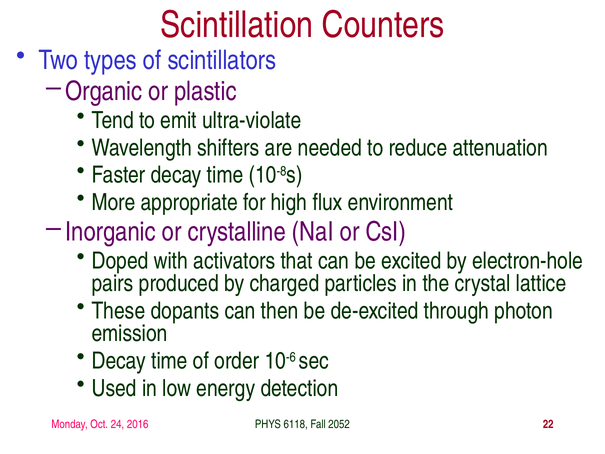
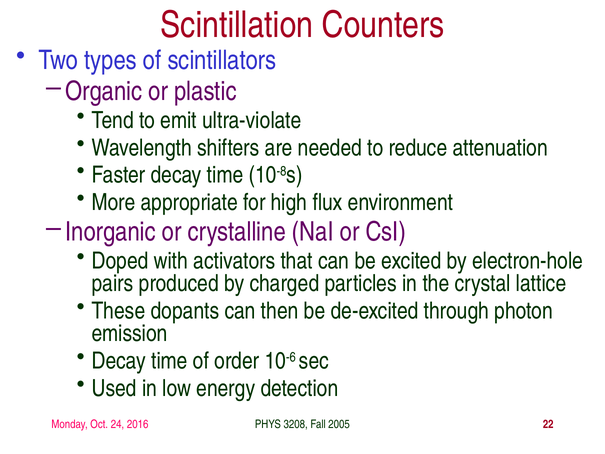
6118: 6118 -> 3208
2052: 2052 -> 2005
